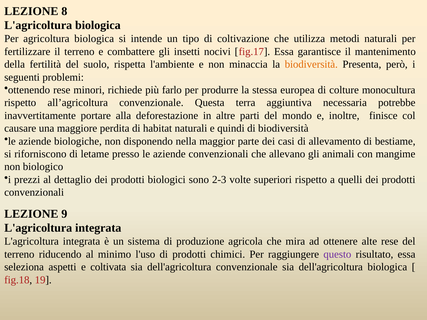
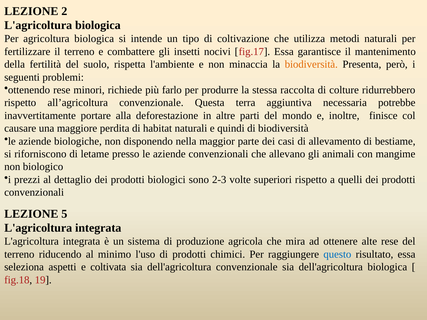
8: 8 -> 2
europea: europea -> raccolta
monocultura: monocultura -> ridurrebbero
9: 9 -> 5
questo colour: purple -> blue
